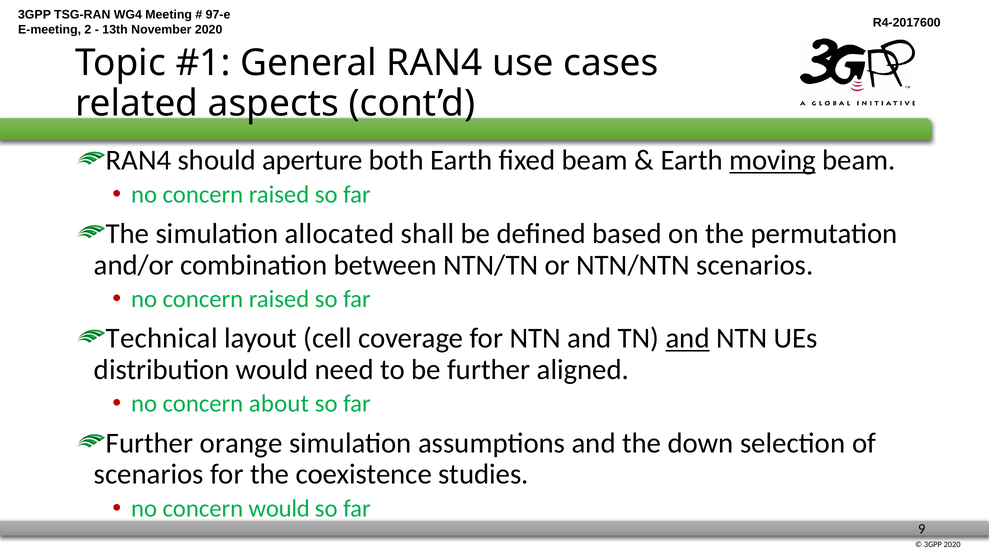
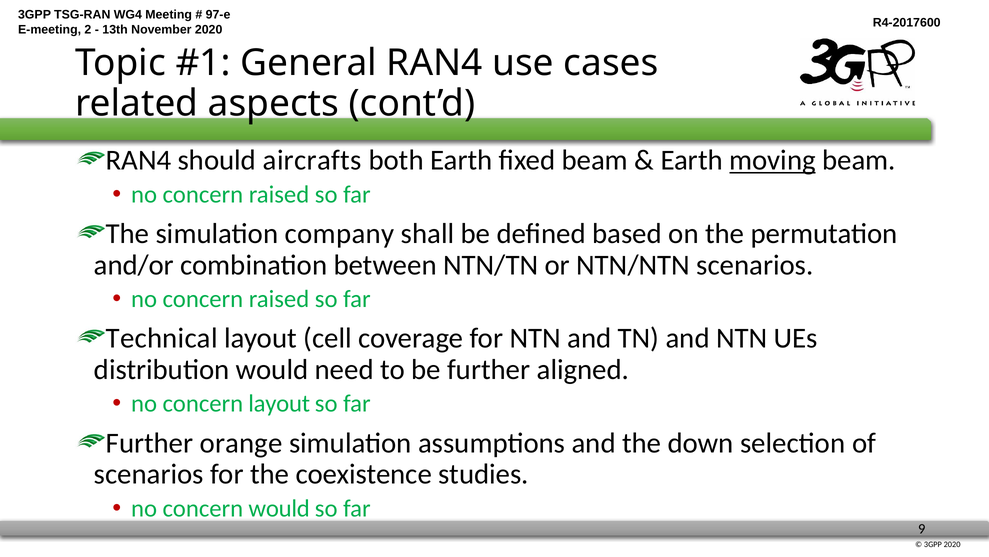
aperture: aperture -> aircrafts
allocated: allocated -> company
and at (688, 338) underline: present -> none
concern about: about -> layout
